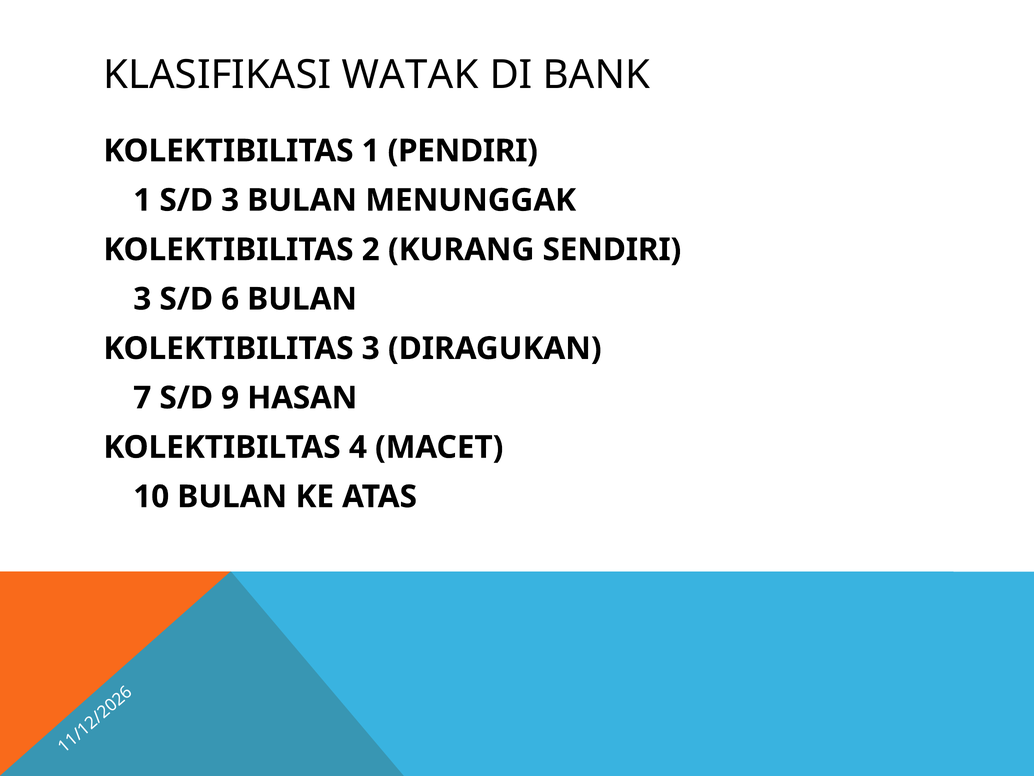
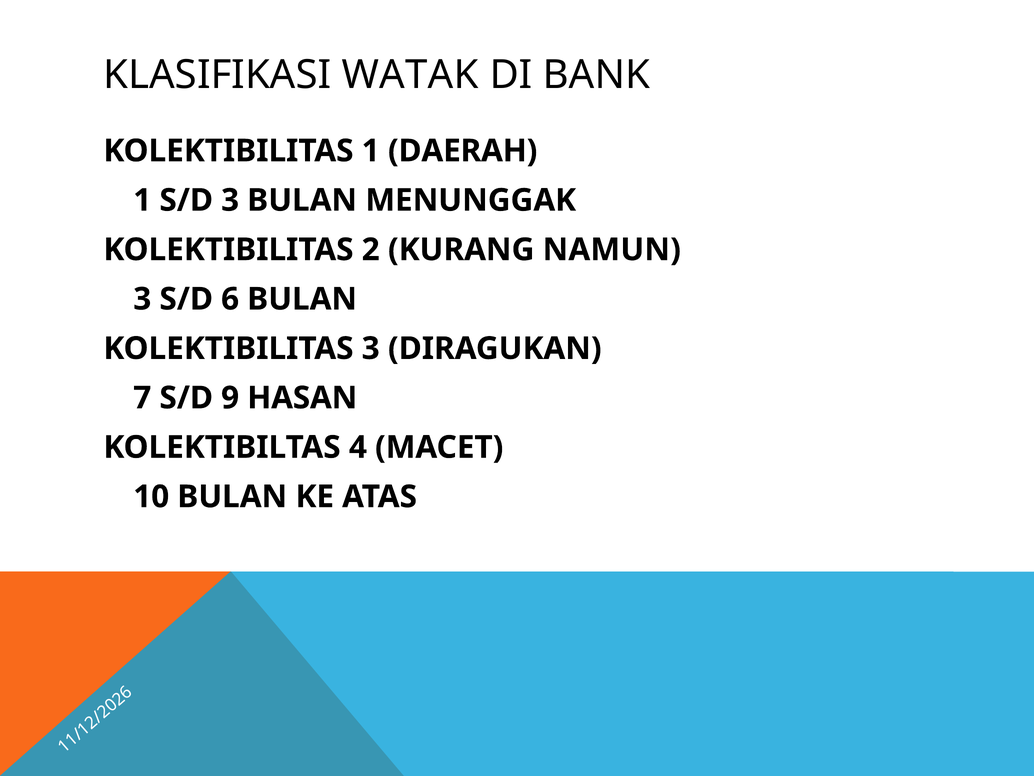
PENDIRI: PENDIRI -> DAERAH
SENDIRI: SENDIRI -> NAMUN
